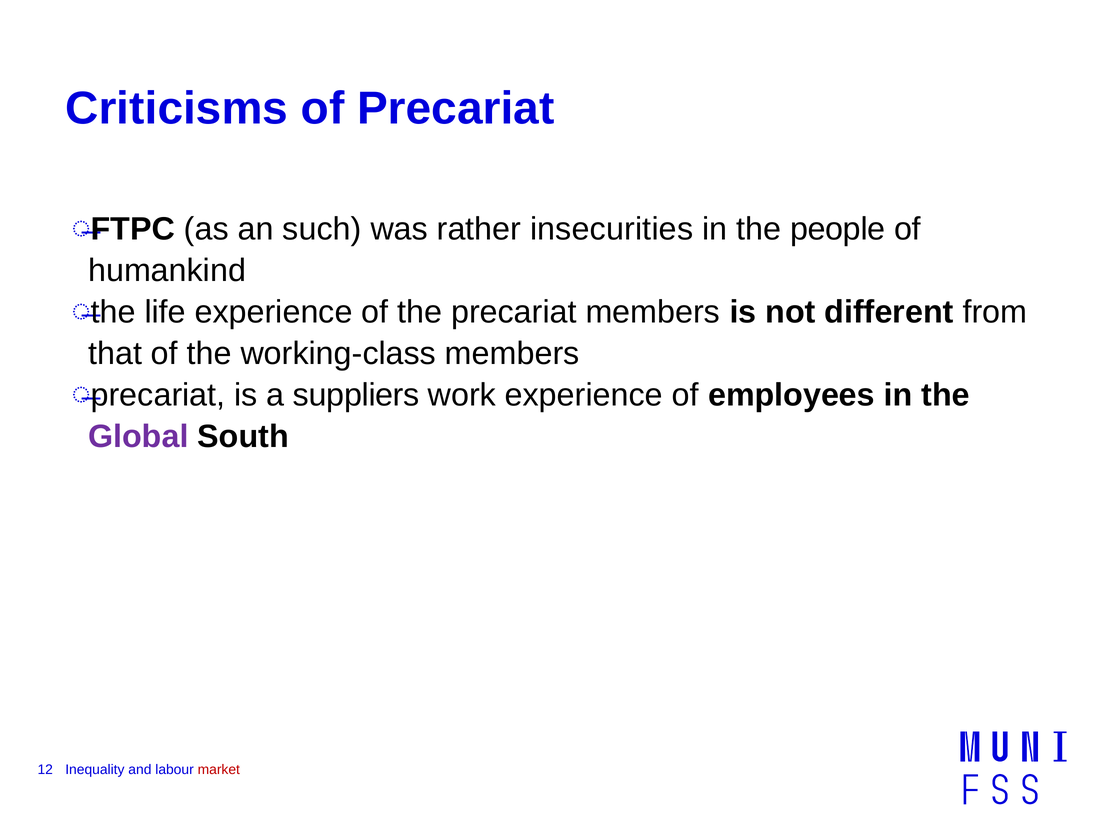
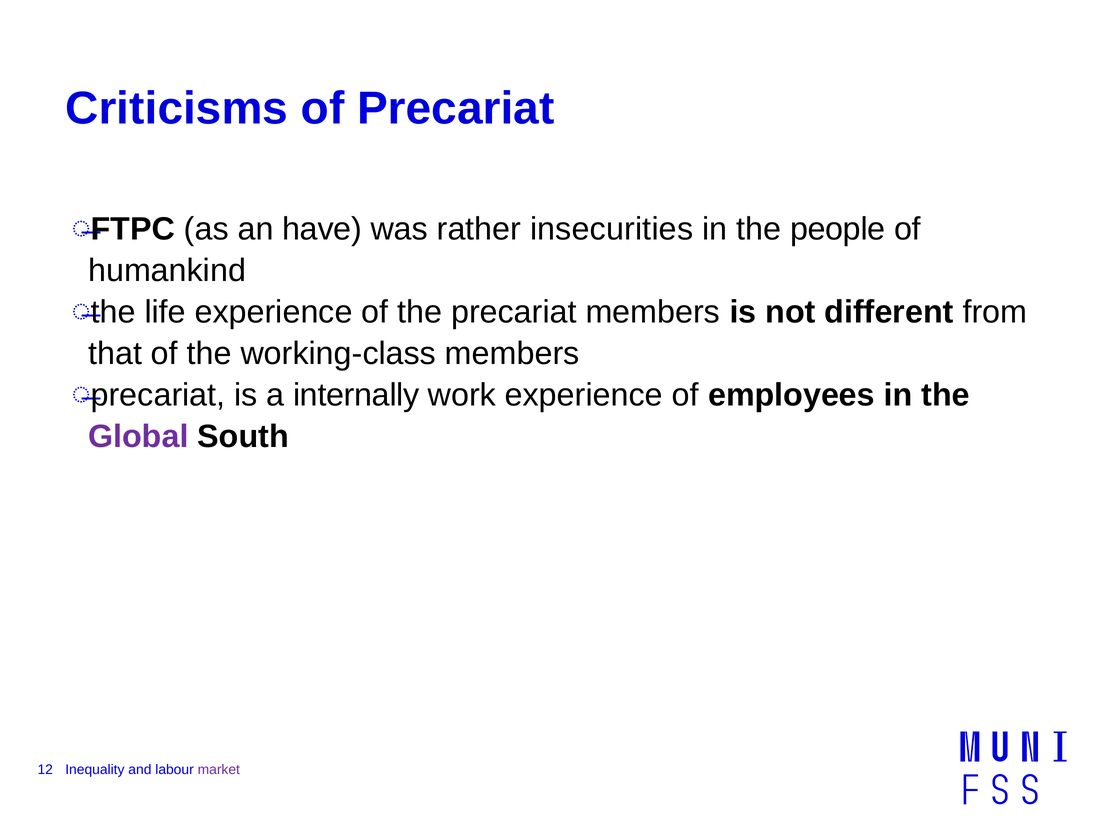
such: such -> have
suppliers: suppliers -> internally
market colour: red -> purple
